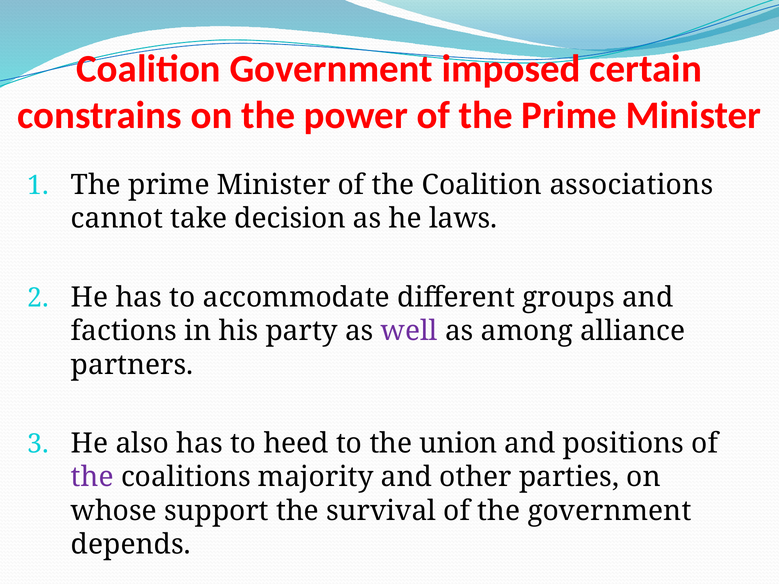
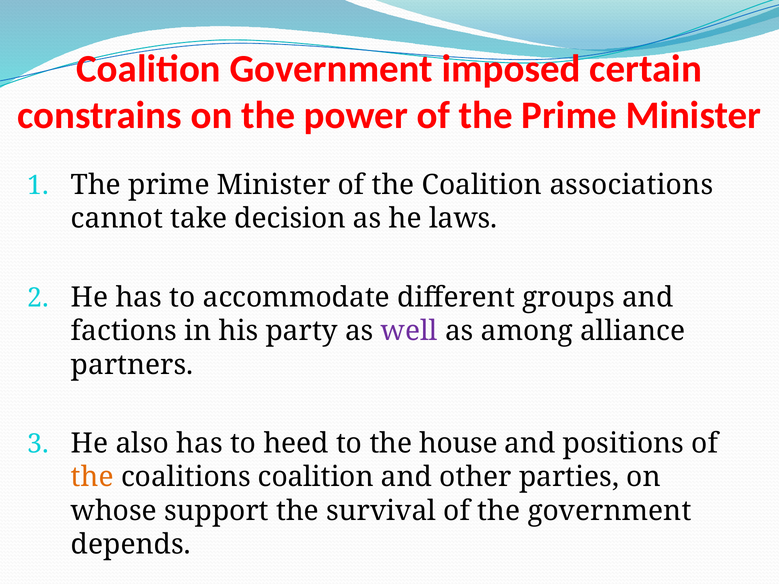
union: union -> house
the at (92, 477) colour: purple -> orange
coalitions majority: majority -> coalition
